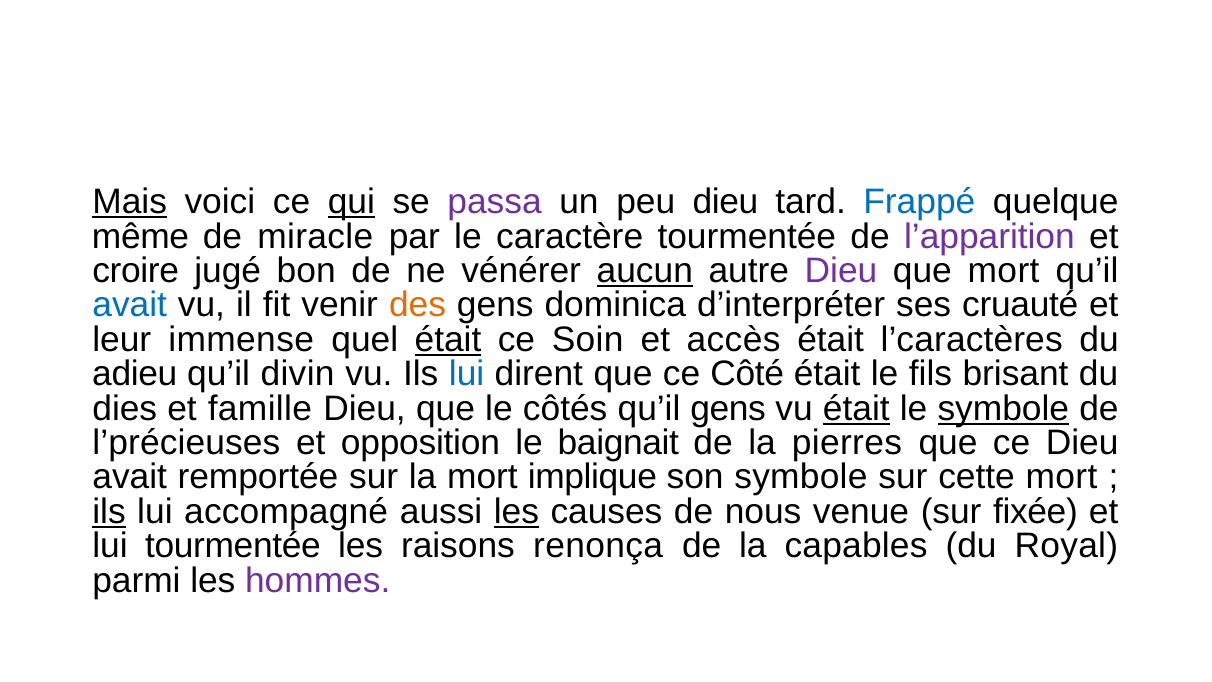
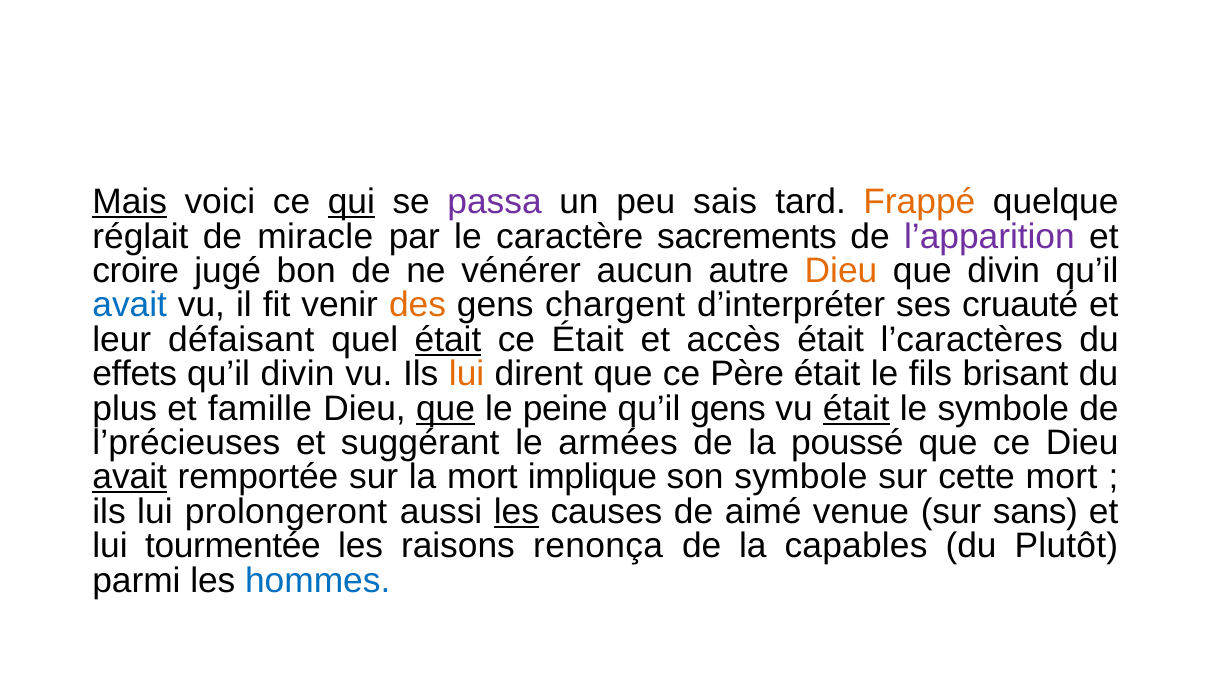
peu dieu: dieu -> sais
Frappé colour: blue -> orange
même: même -> réglait
caractère tourmentée: tourmentée -> sacrements
aucun underline: present -> none
Dieu at (841, 271) colour: purple -> orange
que mort: mort -> divin
dominica: dominica -> chargent
immense: immense -> défaisant
ce Soin: Soin -> Était
adieu: adieu -> effets
lui at (467, 374) colour: blue -> orange
Côté: Côté -> Père
dies: dies -> plus
que at (446, 408) underline: none -> present
côtés: côtés -> peine
symbole at (1003, 408) underline: present -> none
opposition: opposition -> suggérant
baignait: baignait -> armées
pierres: pierres -> poussé
avait at (130, 477) underline: none -> present
ils at (109, 511) underline: present -> none
accompagné: accompagné -> prolongeront
nous: nous -> aimé
fixée: fixée -> sans
Royal: Royal -> Plutôt
hommes colour: purple -> blue
